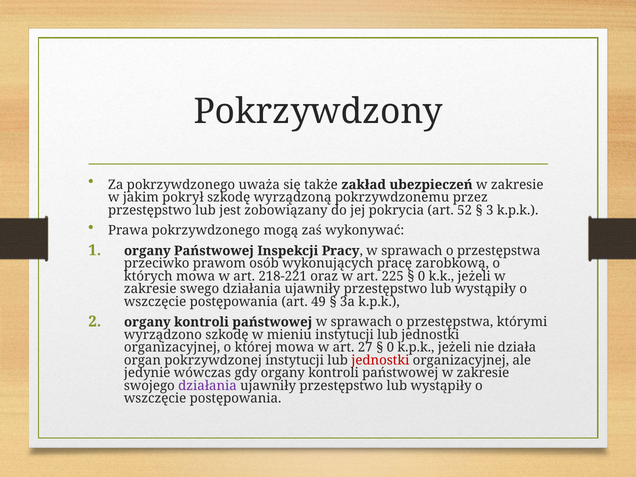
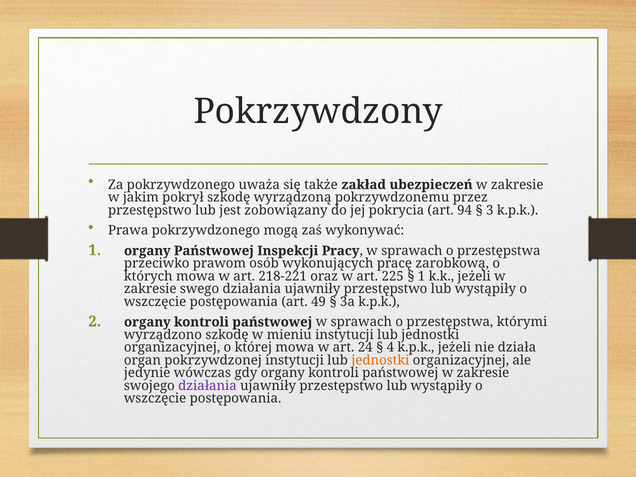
52: 52 -> 94
0 at (421, 276): 0 -> 1
27: 27 -> 24
0 at (390, 347): 0 -> 4
jednostki at (380, 360) colour: red -> orange
